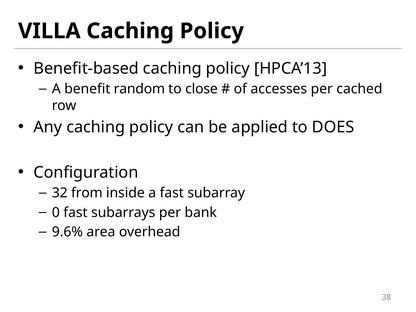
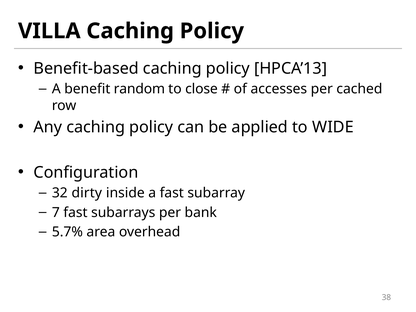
DOES: DOES -> WIDE
from: from -> dirty
0: 0 -> 7
9.6%: 9.6% -> 5.7%
